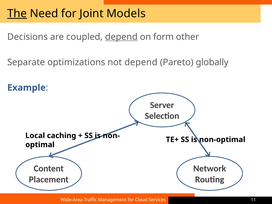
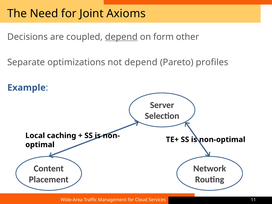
The underline: present -> none
Models: Models -> Axioms
globally: globally -> profiles
